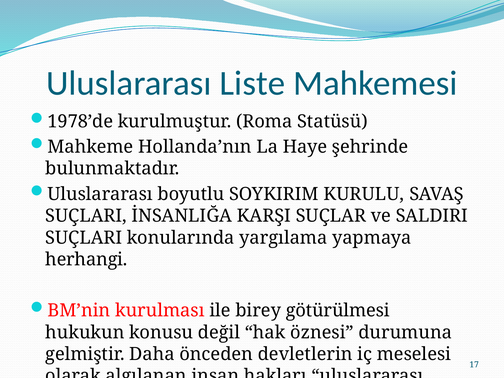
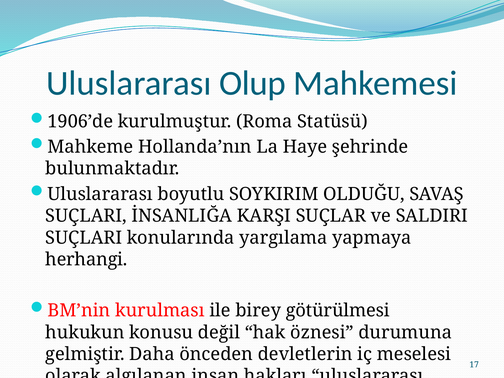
Liste: Liste -> Olup
1978’de: 1978’de -> 1906’de
KURULU: KURULU -> OLDUĞU
